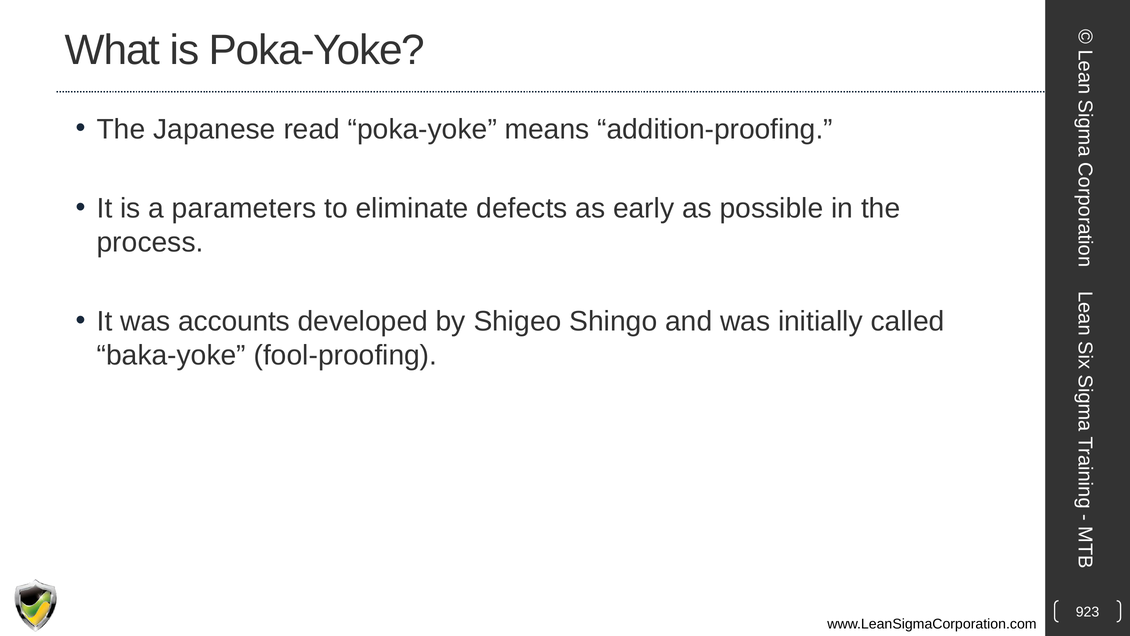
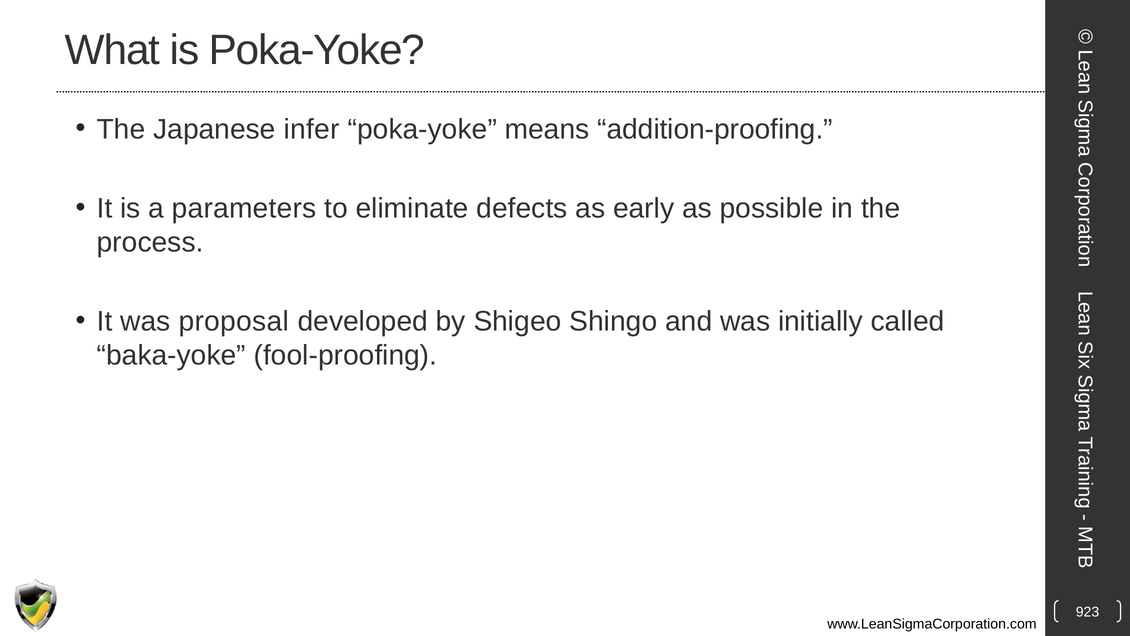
read: read -> infer
accounts: accounts -> proposal
